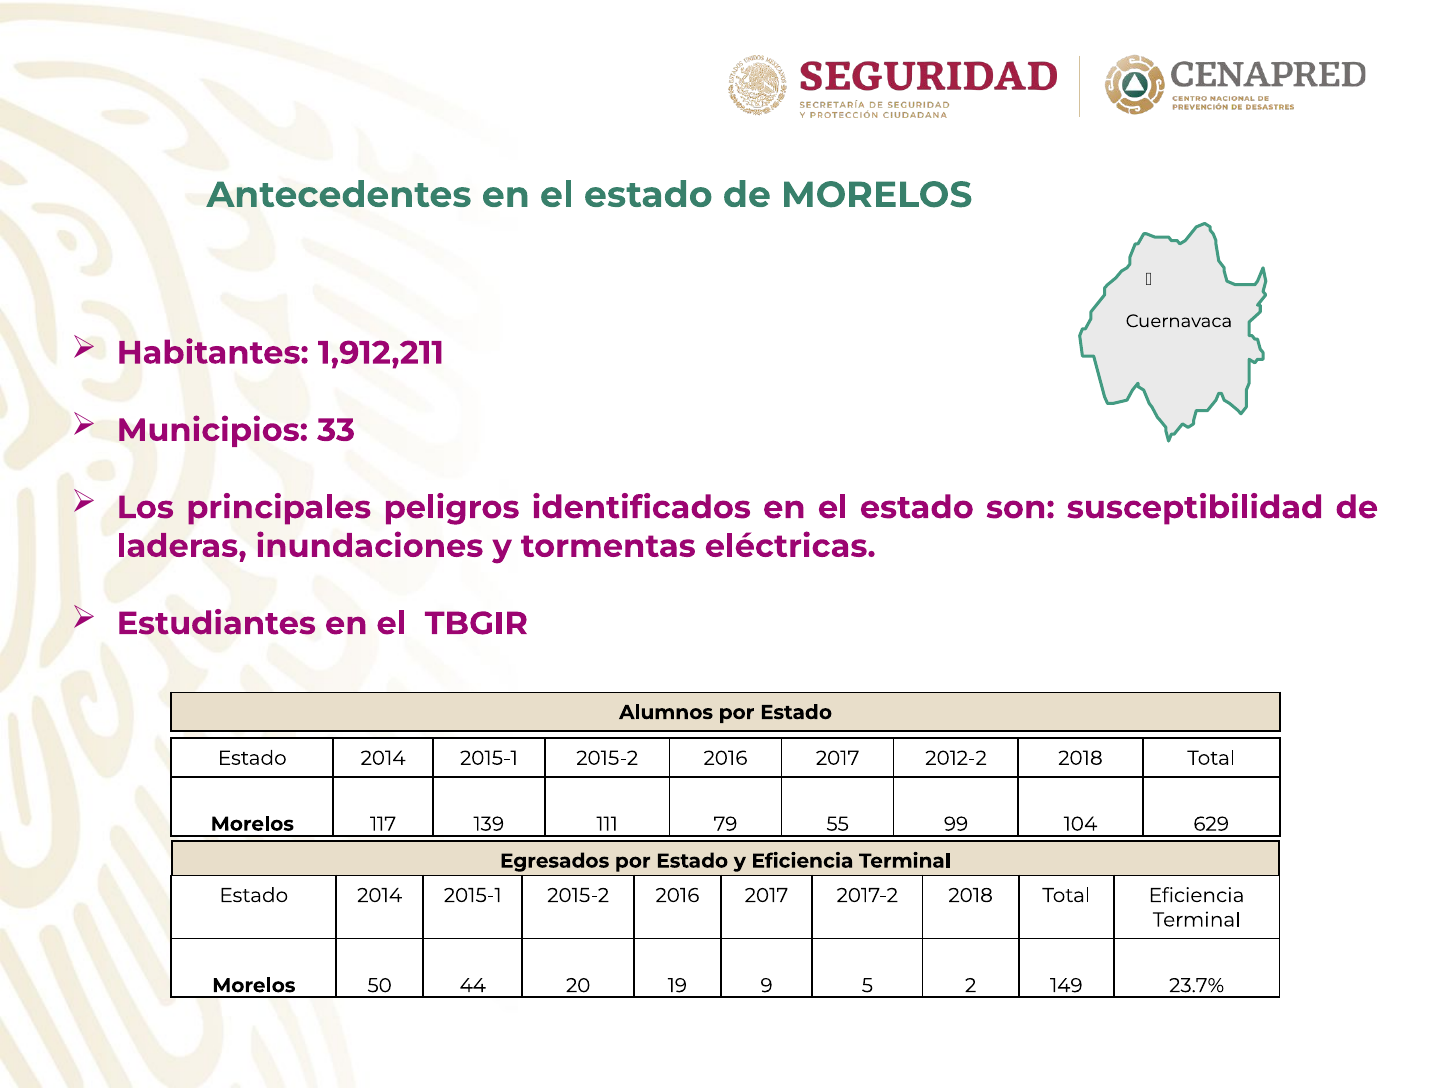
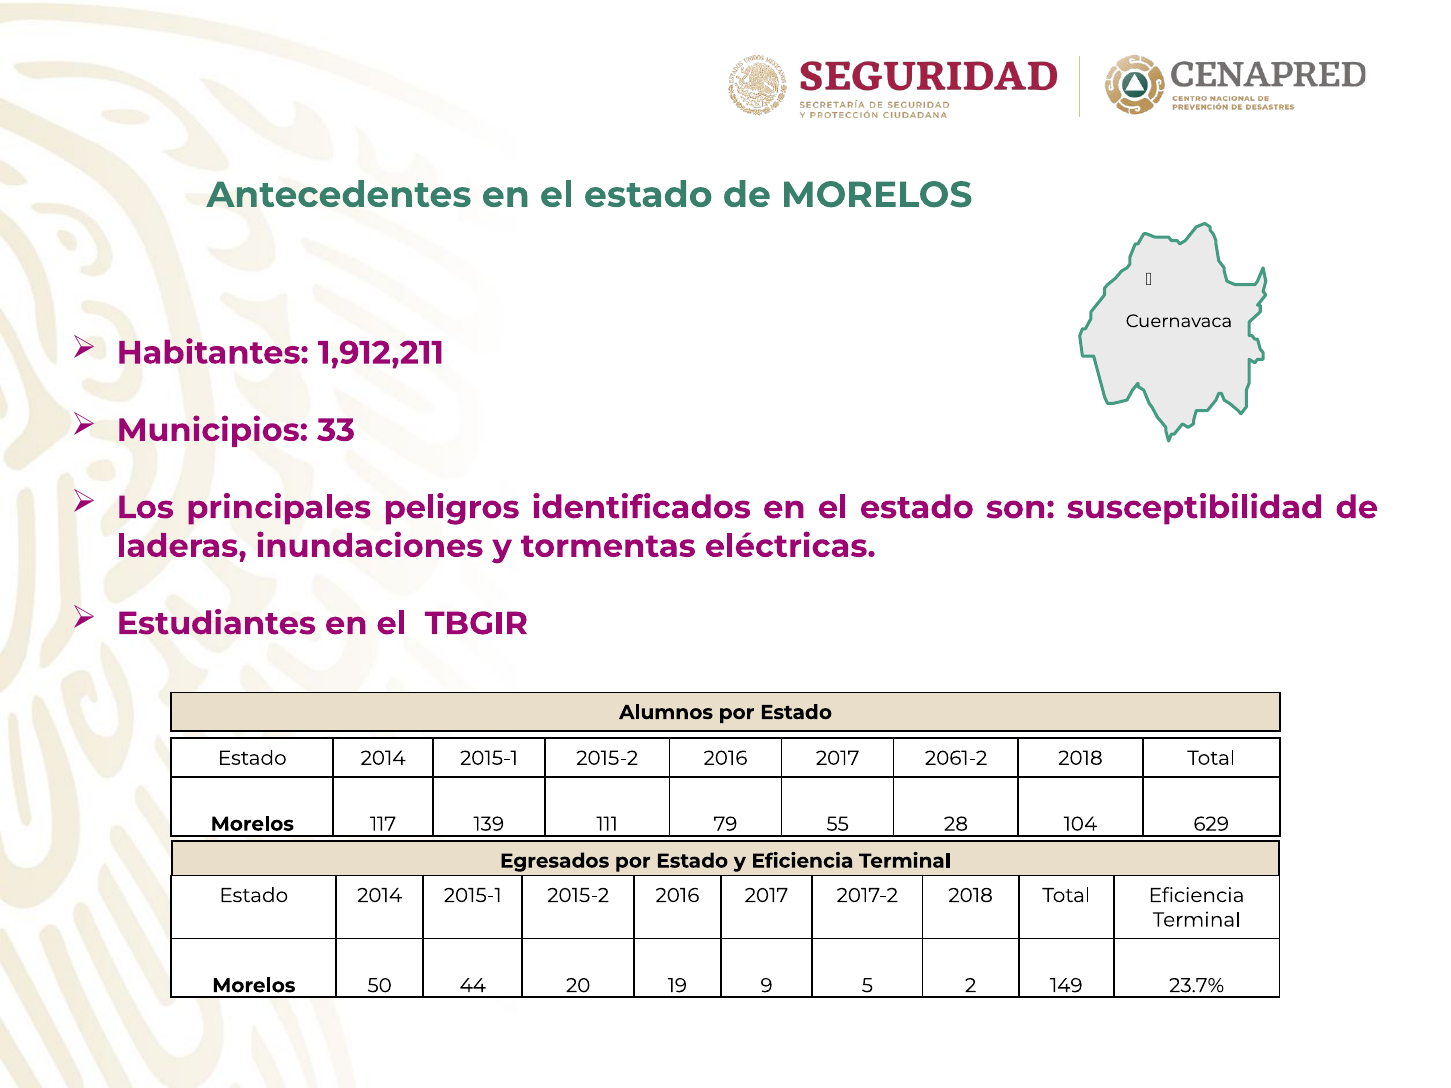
2012-2: 2012-2 -> 2061-2
99: 99 -> 28
